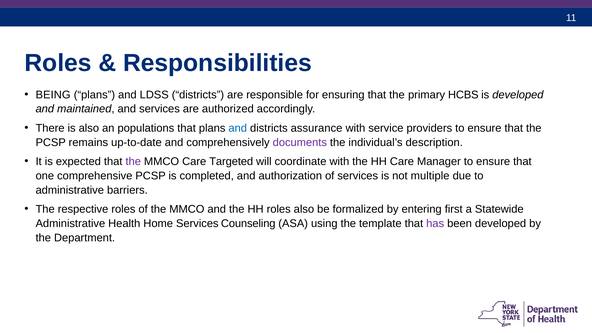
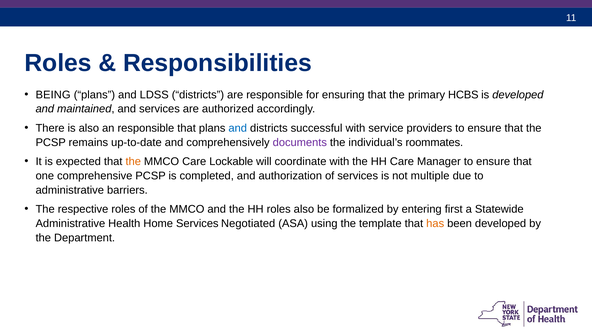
an populations: populations -> responsible
assurance: assurance -> successful
description: description -> roommates
the at (133, 162) colour: purple -> orange
Targeted: Targeted -> Lockable
Counseling: Counseling -> Negotiated
has colour: purple -> orange
